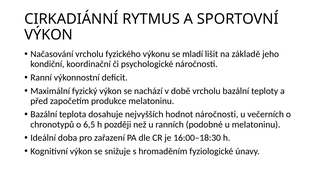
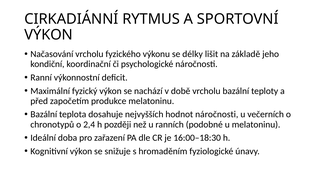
mladí: mladí -> délky
6,5: 6,5 -> 2,4
